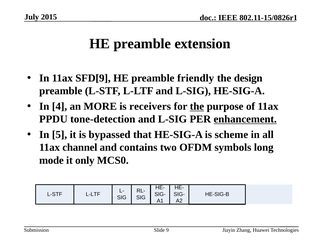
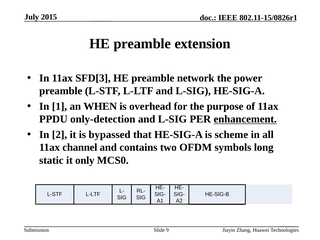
SFD[9: SFD[9 -> SFD[3
friendly: friendly -> network
design: design -> power
4: 4 -> 1
MORE: MORE -> WHEN
receivers: receivers -> overhead
the at (197, 106) underline: present -> none
tone-detection: tone-detection -> only-detection
5: 5 -> 2
mode: mode -> static
